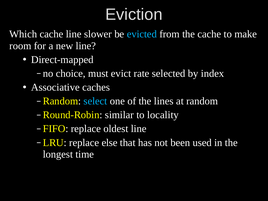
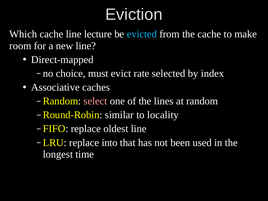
slower: slower -> lecture
select colour: light blue -> pink
else: else -> into
